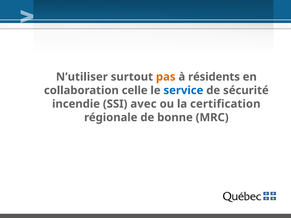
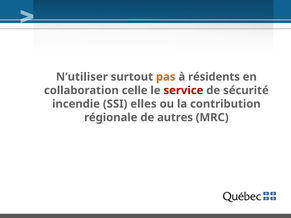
service colour: blue -> red
avec: avec -> elles
certification: certification -> contribution
bonne: bonne -> autres
